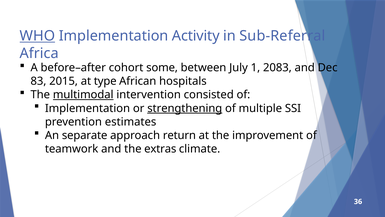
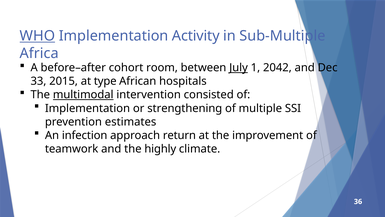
Sub-Referral: Sub-Referral -> Sub-Multiple
some: some -> room
July underline: none -> present
2083: 2083 -> 2042
83: 83 -> 33
strengthening underline: present -> none
separate: separate -> infection
extras: extras -> highly
